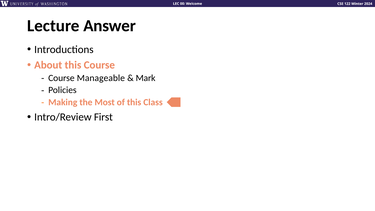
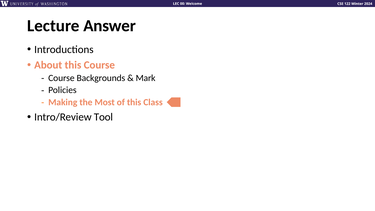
Manageable: Manageable -> Backgrounds
First: First -> Tool
